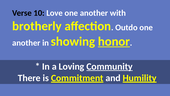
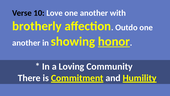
Community underline: present -> none
